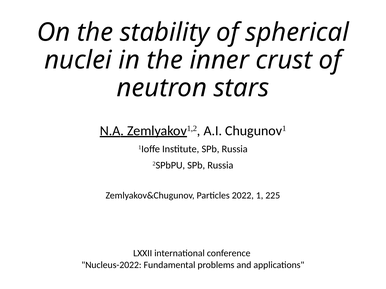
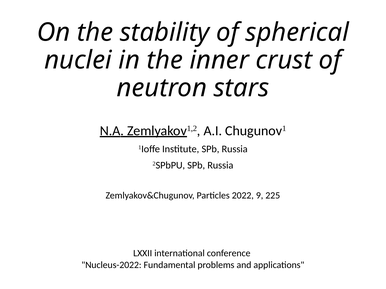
1: 1 -> 9
